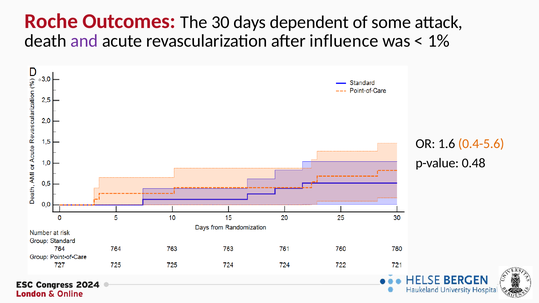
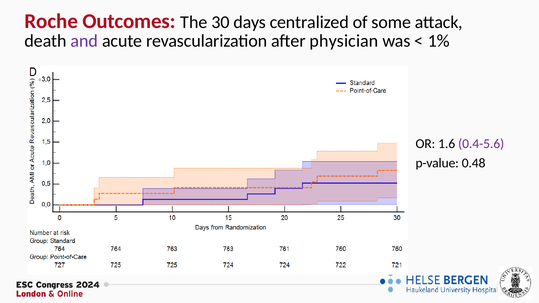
dependent: dependent -> centralized
influence: influence -> physician
0.4-5.6 colour: orange -> purple
